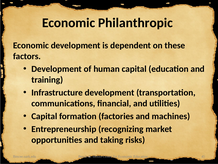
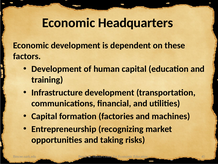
Philanthropic: Philanthropic -> Headquarters
